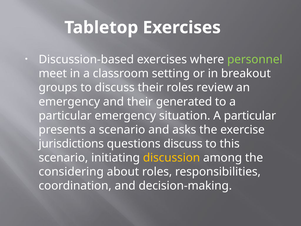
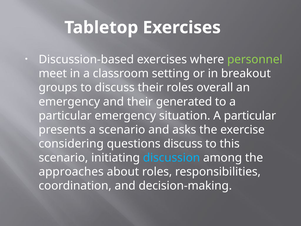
review: review -> overall
jurisdictions: jurisdictions -> considering
discussion colour: yellow -> light blue
considering: considering -> approaches
